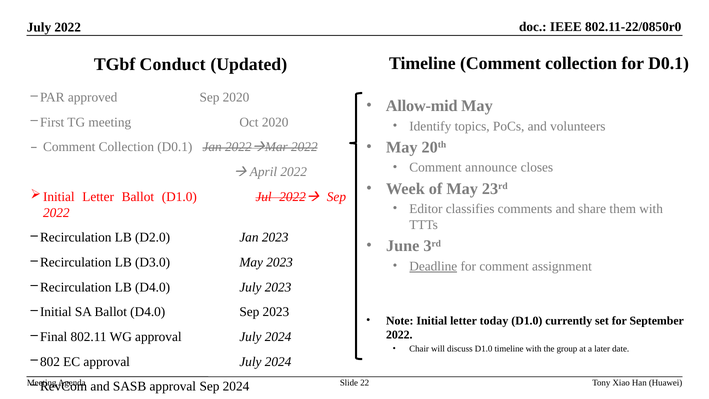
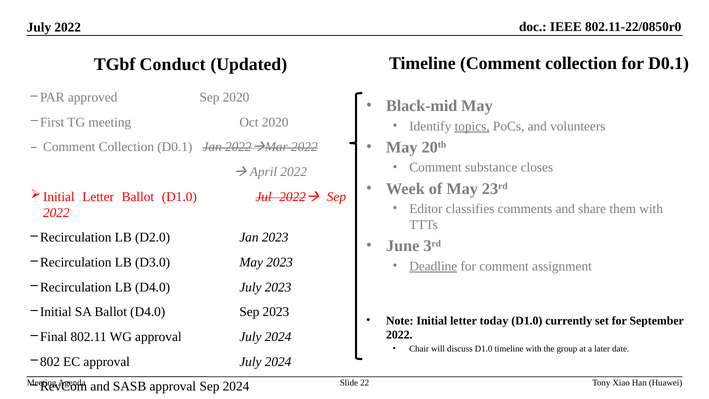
Allow-mid: Allow-mid -> Black-mid
topics underline: none -> present
announce: announce -> substance
